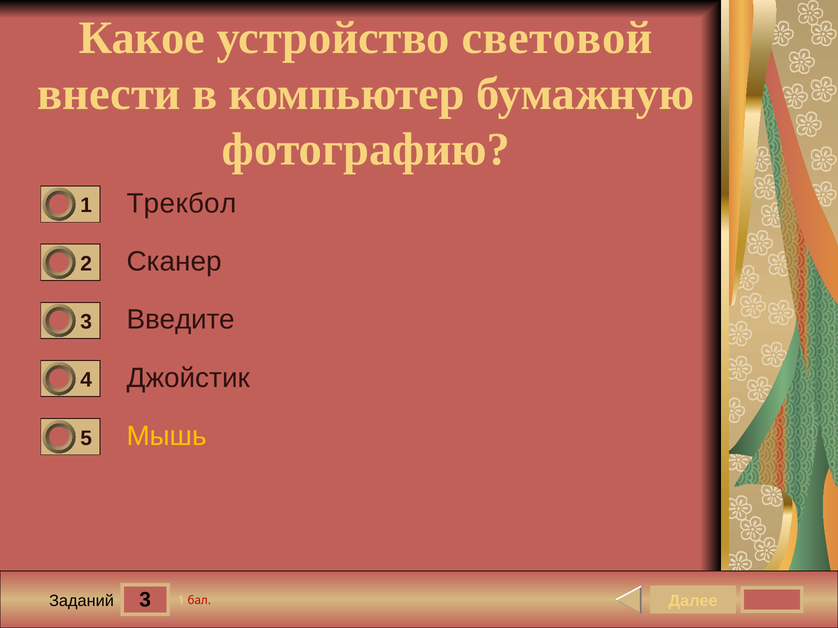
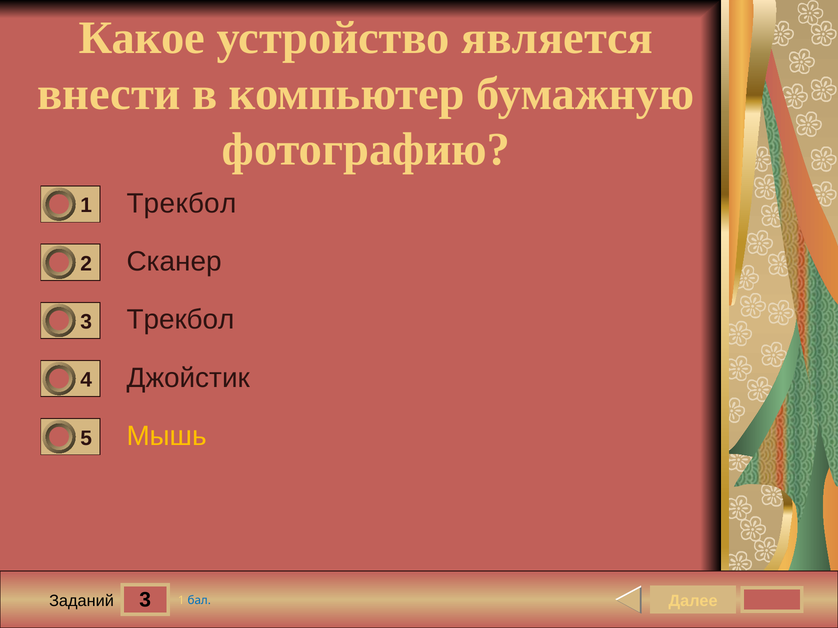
световой: световой -> является
Введите at (181, 320): Введите -> Трекбол
бал colour: red -> blue
